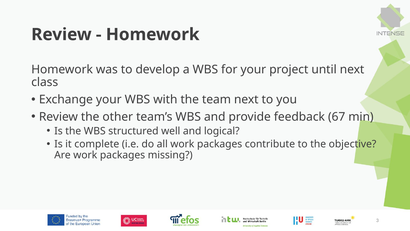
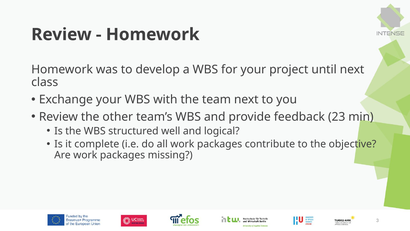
67: 67 -> 23
